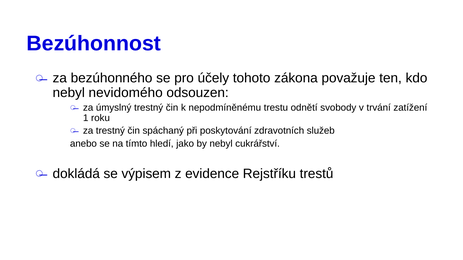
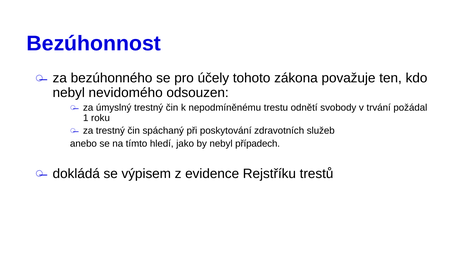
zatížení: zatížení -> požádal
cukrářství: cukrářství -> případech
